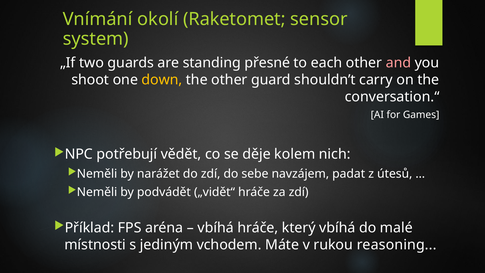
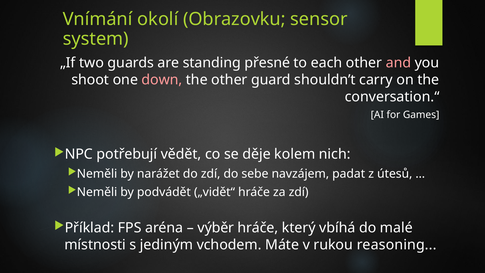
Raketomet: Raketomet -> Obrazovku
down colour: yellow -> pink
vbíhá at (216, 228): vbíhá -> výběr
